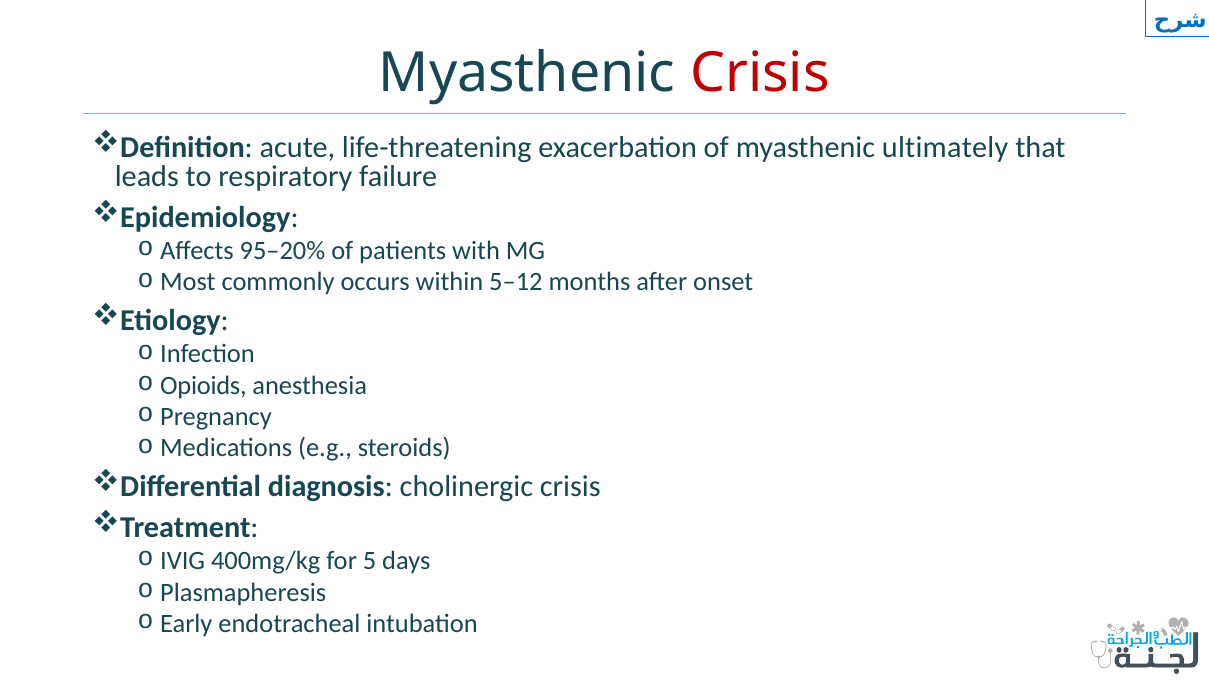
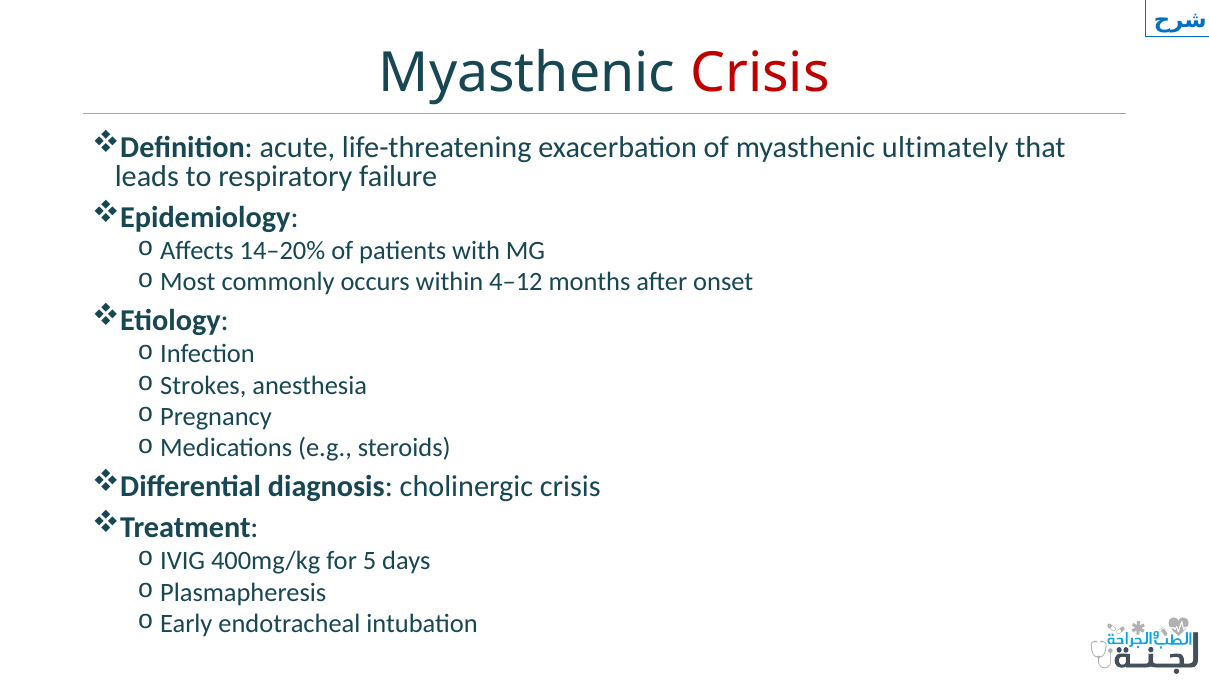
95–20%: 95–20% -> 14–20%
5–12: 5–12 -> 4–12
Opioids: Opioids -> Strokes
